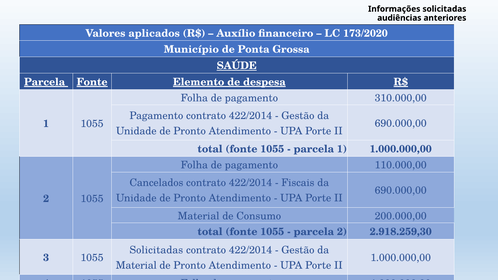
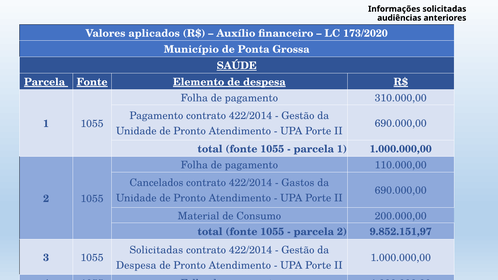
Fiscais: Fiscais -> Gastos
2.918.259,30: 2.918.259,30 -> 9.852.151,97
Material at (136, 265): Material -> Despesa
